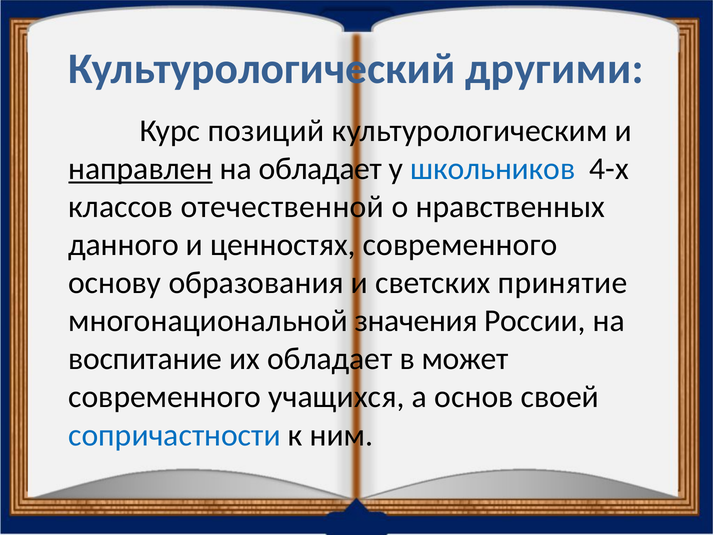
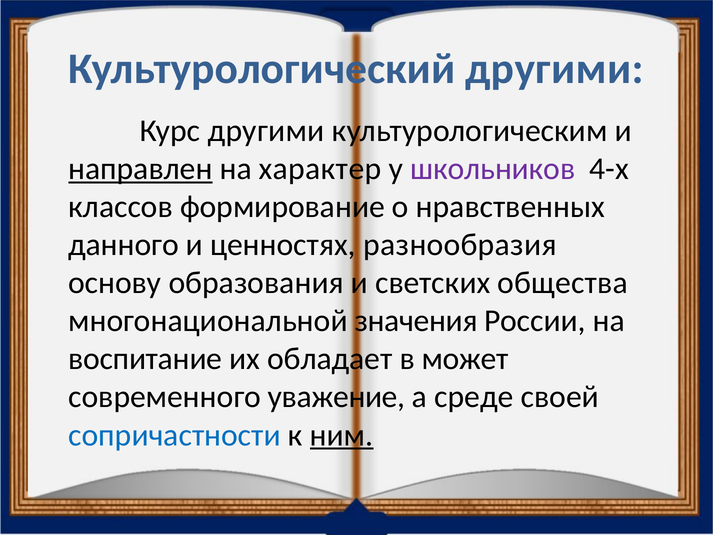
Курс позиций: позиций -> другими
на обладает: обладает -> характер
школьников colour: blue -> purple
отечественной: отечественной -> формирование
ценностях современного: современного -> разнообразия
принятие: принятие -> общества
учащихся: учащихся -> уважение
основ: основ -> среде
ним underline: none -> present
